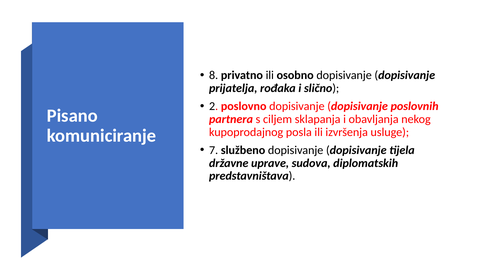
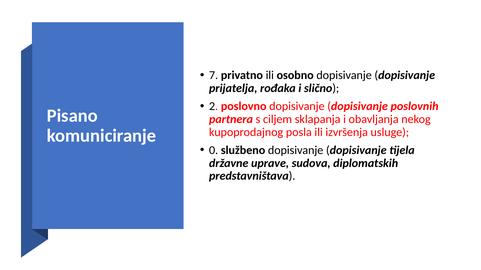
8: 8 -> 7
7: 7 -> 0
